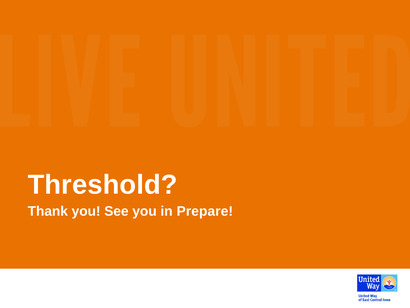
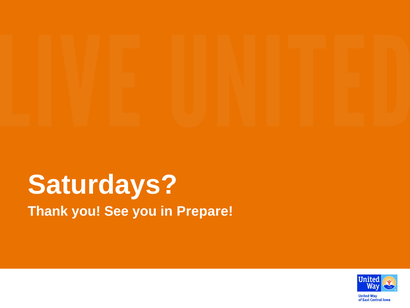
Threshold: Threshold -> Saturdays
